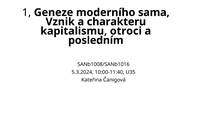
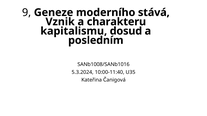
1: 1 -> 9
sama: sama -> stává
otroci: otroci -> dosud
